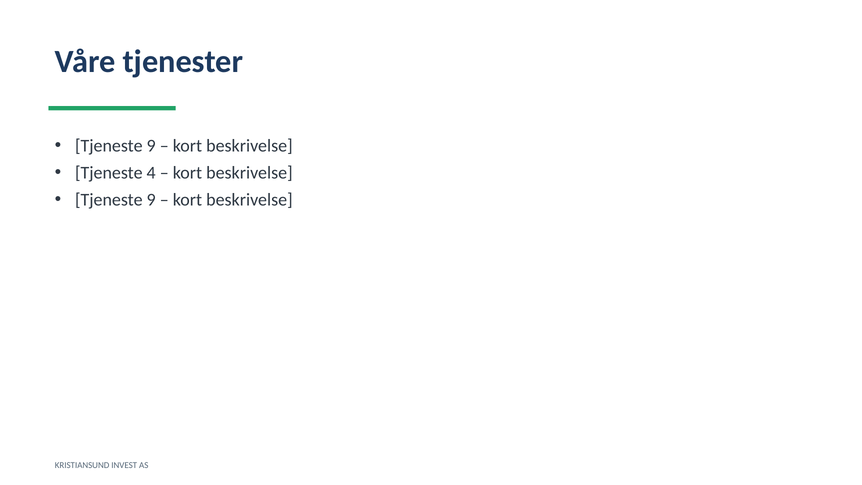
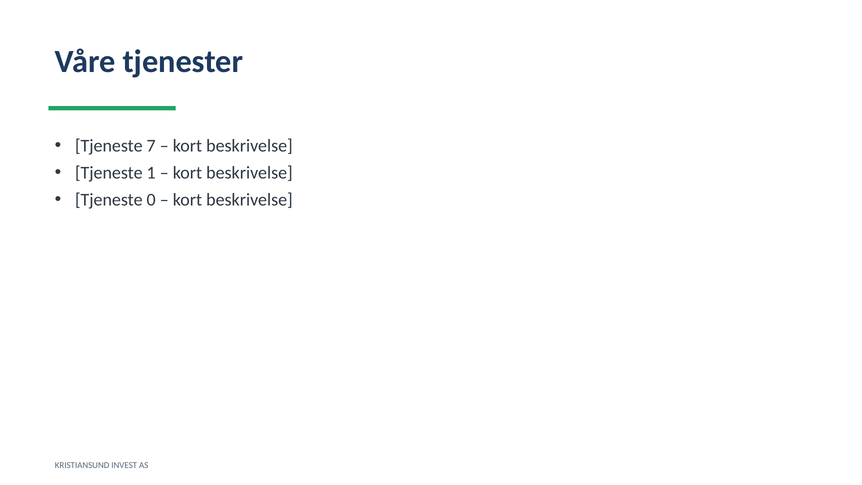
9 at (151, 146): 9 -> 7
4: 4 -> 1
9 at (151, 200): 9 -> 0
